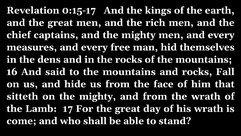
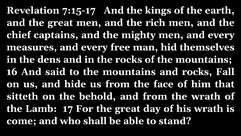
0:15-17: 0:15-17 -> 7:15-17
on the mighty: mighty -> behold
